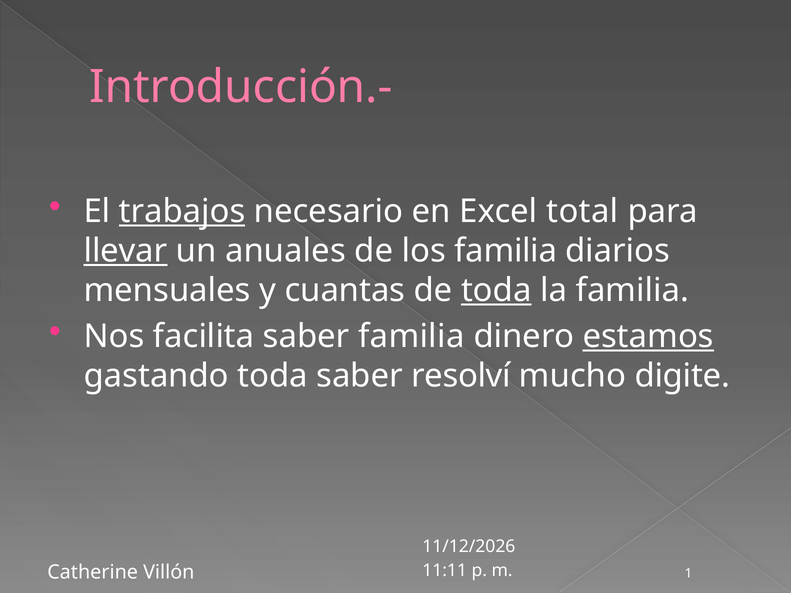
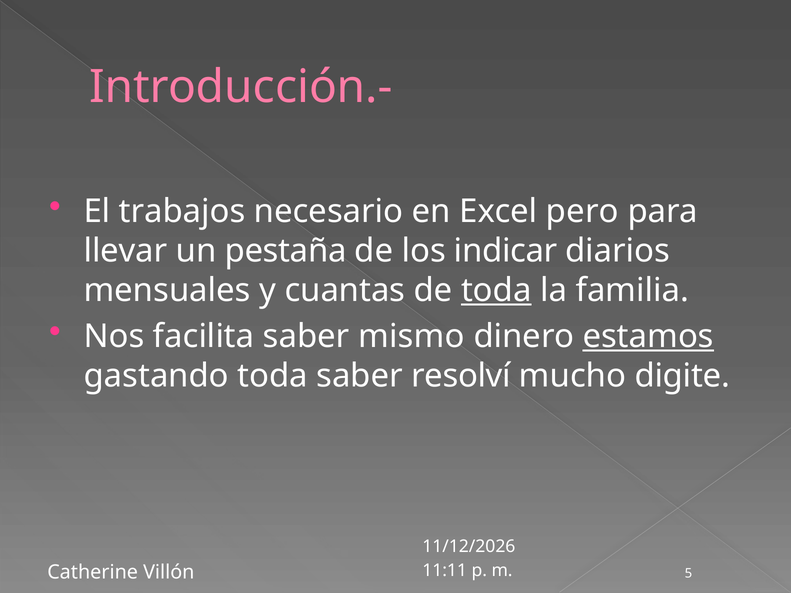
trabajos underline: present -> none
total: total -> pero
llevar underline: present -> none
anuales: anuales -> pestaña
los familia: familia -> indicar
saber familia: familia -> mismo
1: 1 -> 5
